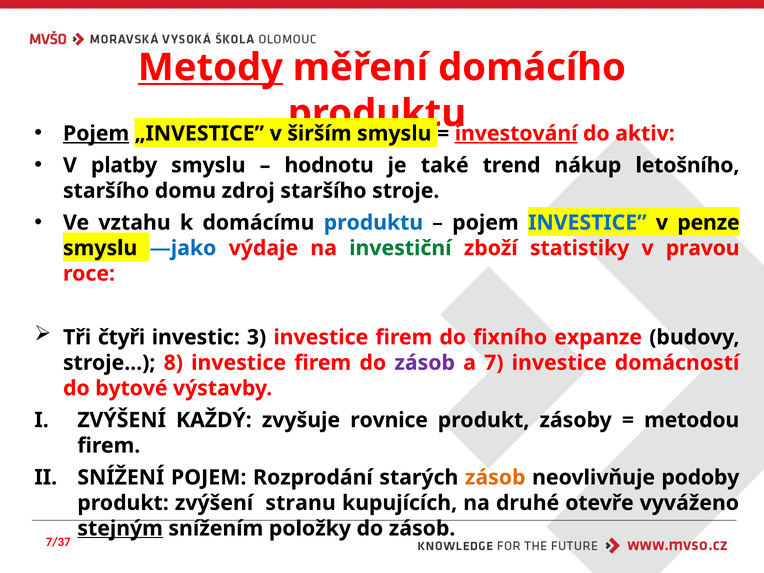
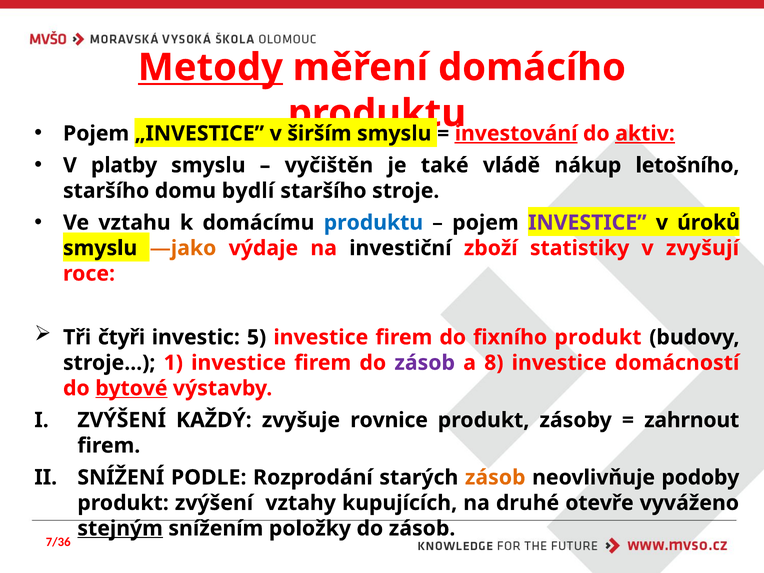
Pojem at (96, 133) underline: present -> none
aktiv underline: none -> present
hodnotu: hodnotu -> vyčištěn
trend: trend -> vládě
zdroj: zdroj -> bydlí
INVESTICE at (587, 223) colour: blue -> purple
penze: penze -> úroků
—jako colour: blue -> orange
investiční colour: green -> black
pravou: pravou -> zvyšují
3: 3 -> 5
fixního expanze: expanze -> produkt
8: 8 -> 1
7: 7 -> 8
bytové underline: none -> present
metodou: metodou -> zahrnout
SNÍŽENÍ POJEM: POJEM -> PODLE
stranu: stranu -> vztahy
7/37: 7/37 -> 7/36
